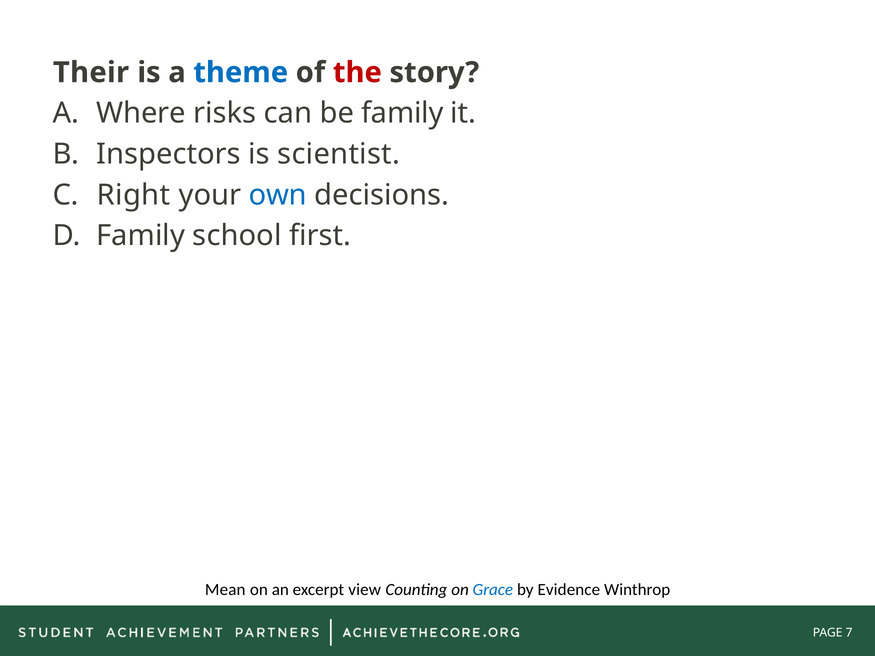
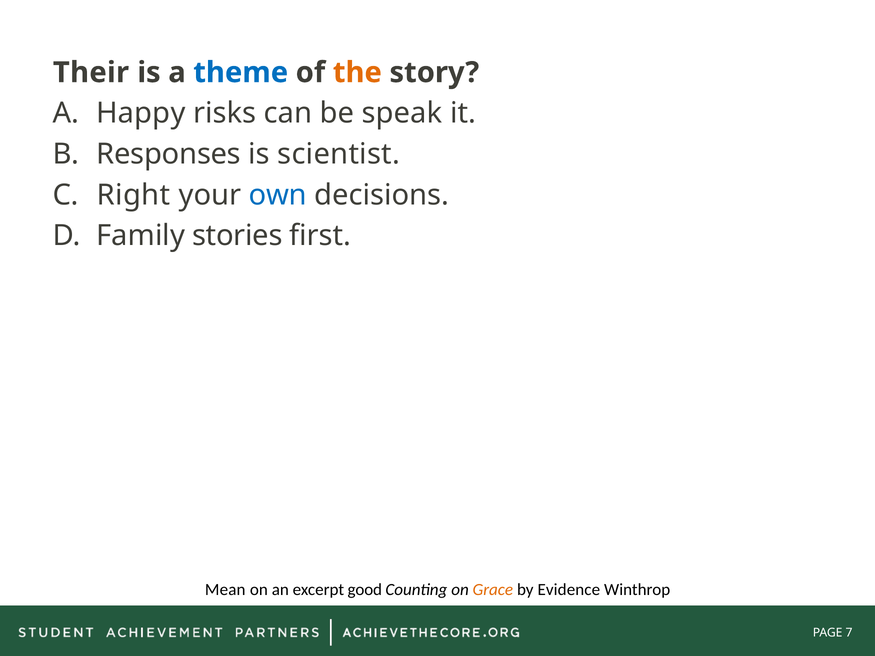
the colour: red -> orange
Where: Where -> Happy
be family: family -> speak
Inspectors: Inspectors -> Responses
school: school -> stories
view: view -> good
Grace colour: blue -> orange
